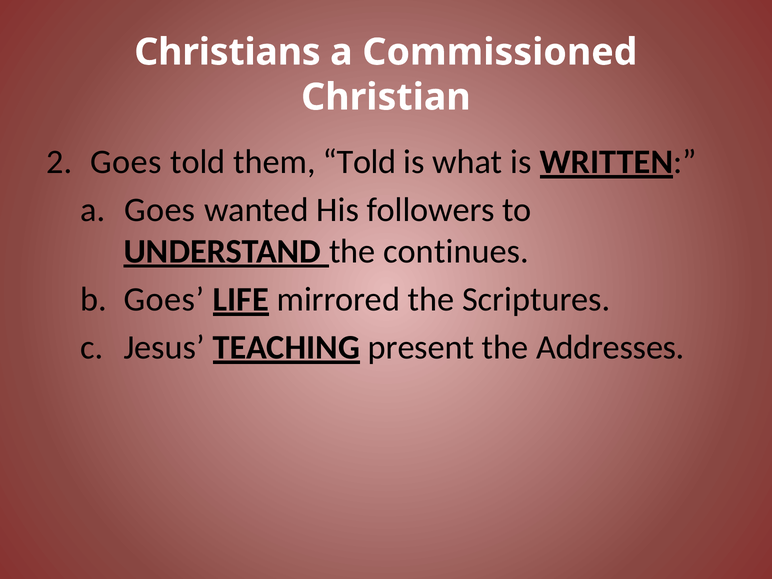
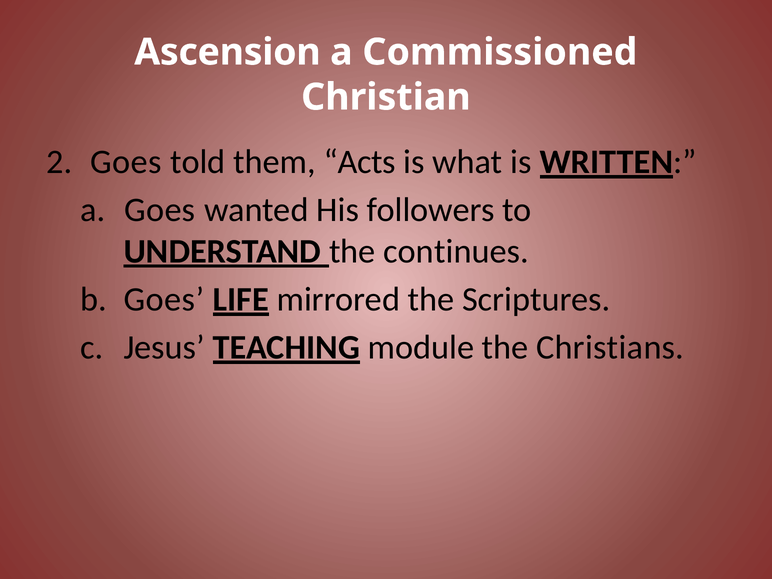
Christians: Christians -> Ascension
them Told: Told -> Acts
present: present -> module
Addresses: Addresses -> Christians
